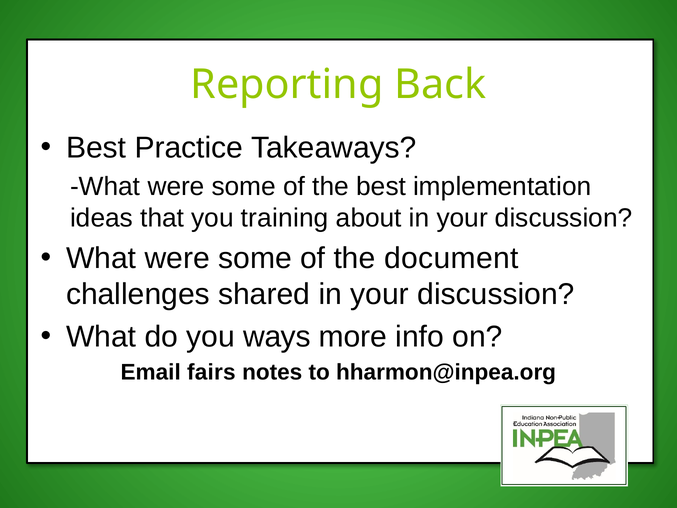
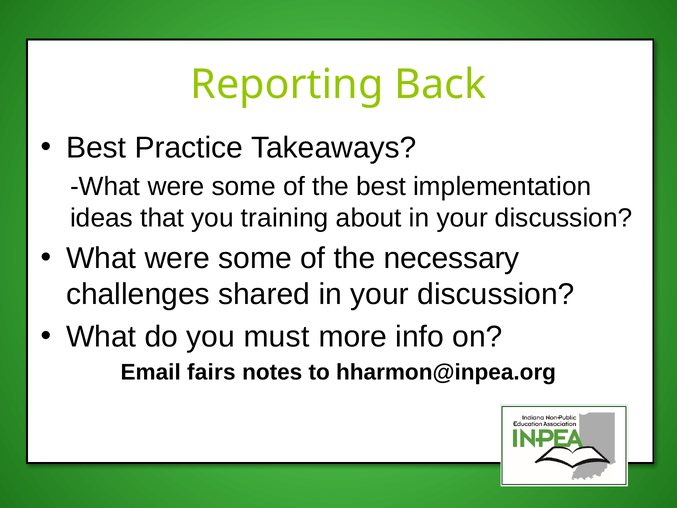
document: document -> necessary
ways: ways -> must
